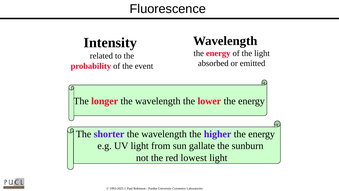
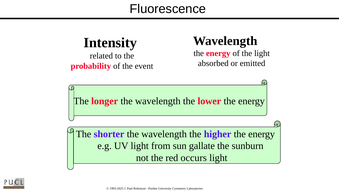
lowest: lowest -> occurs
